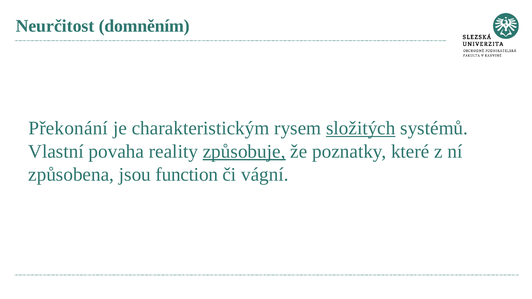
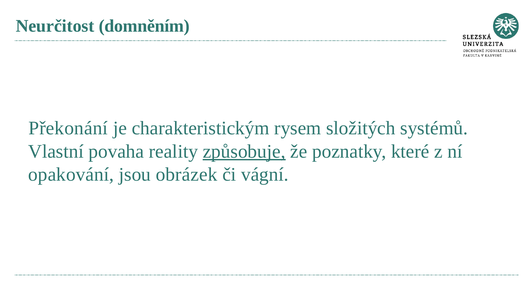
složitých underline: present -> none
způsobena: způsobena -> opakování
function: function -> obrázek
